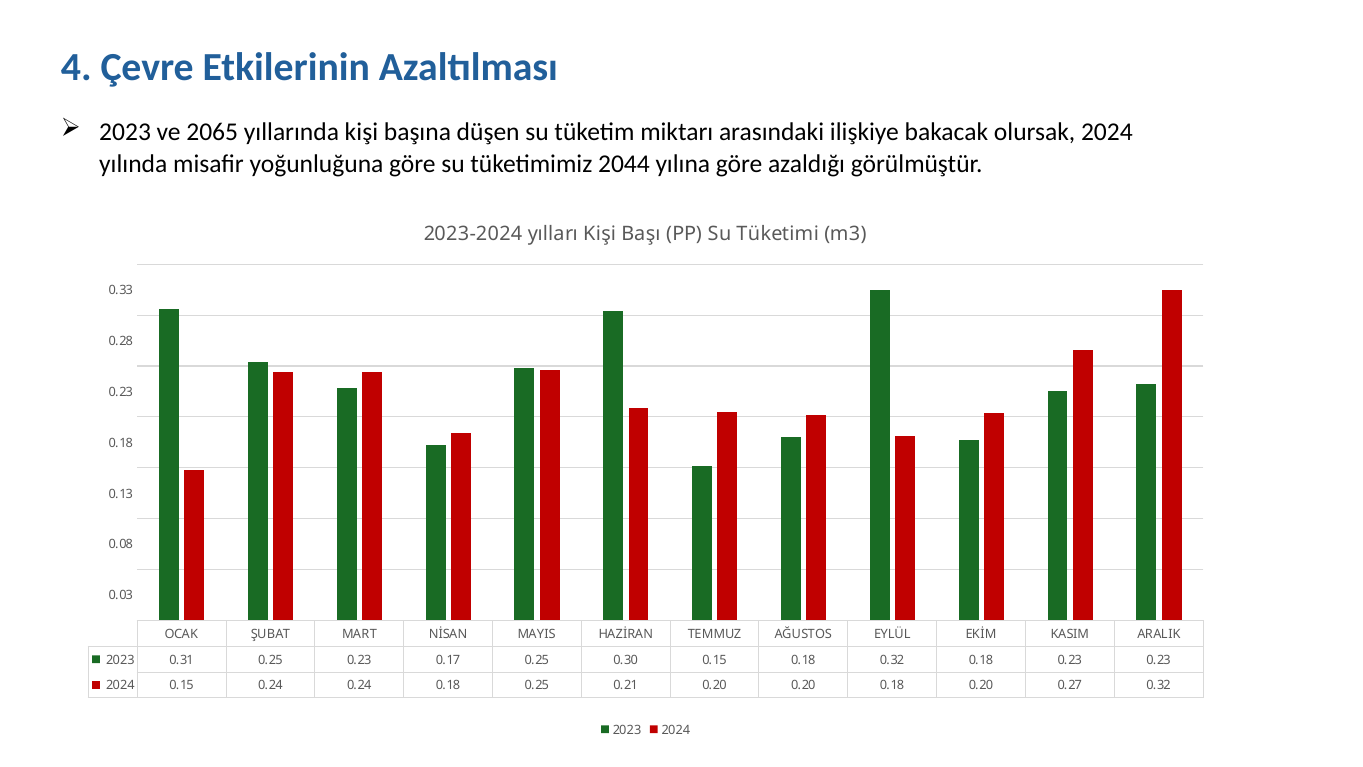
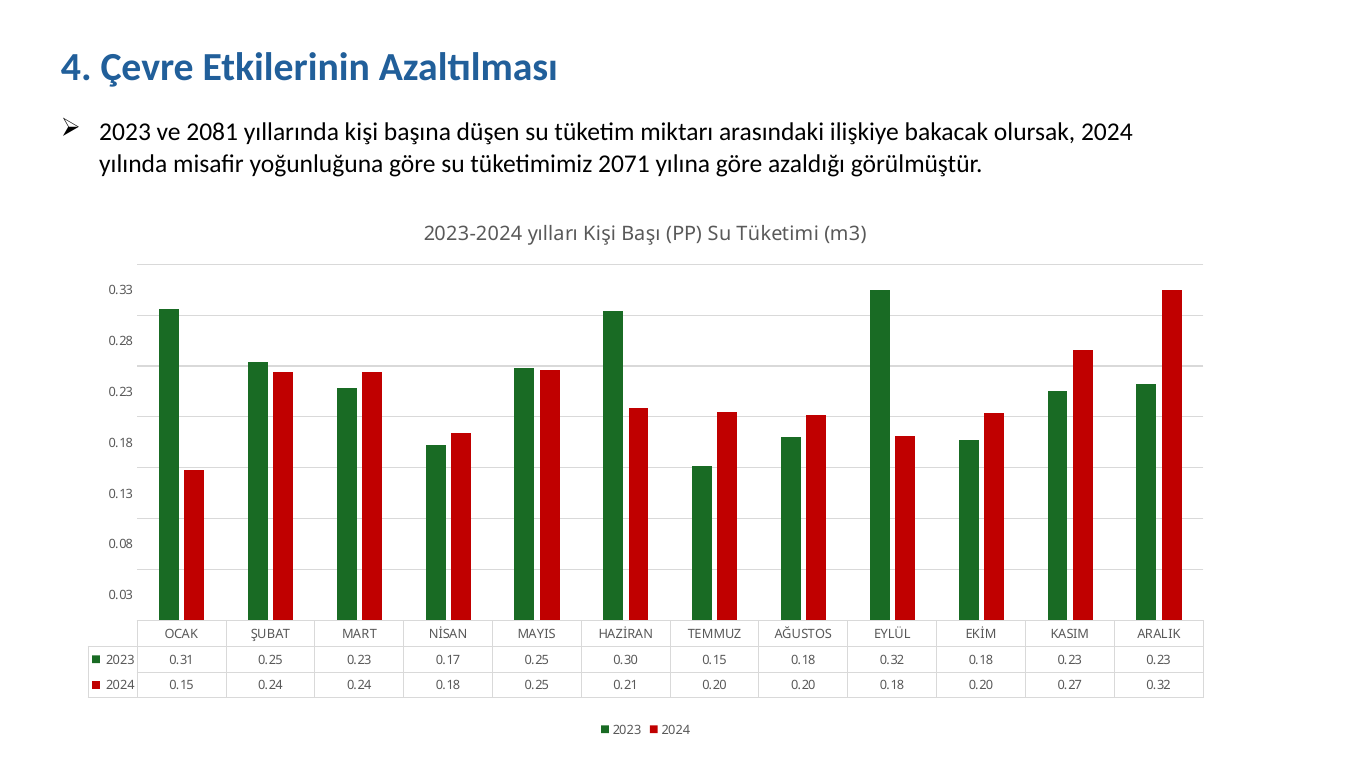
2065: 2065 -> 2081
2044: 2044 -> 2071
